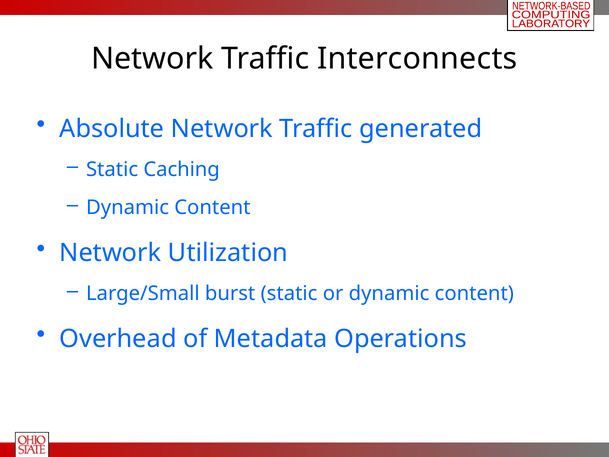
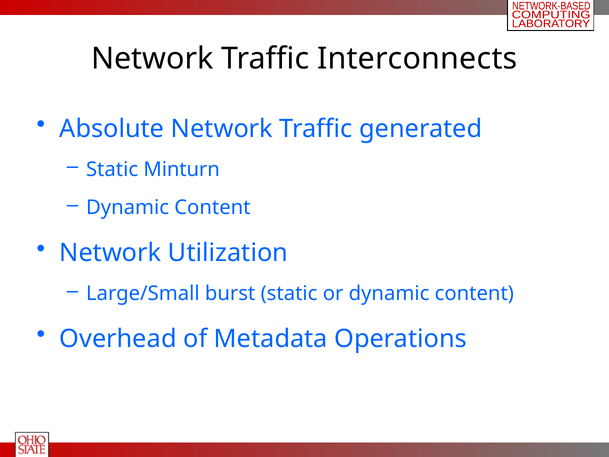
Caching: Caching -> Minturn
